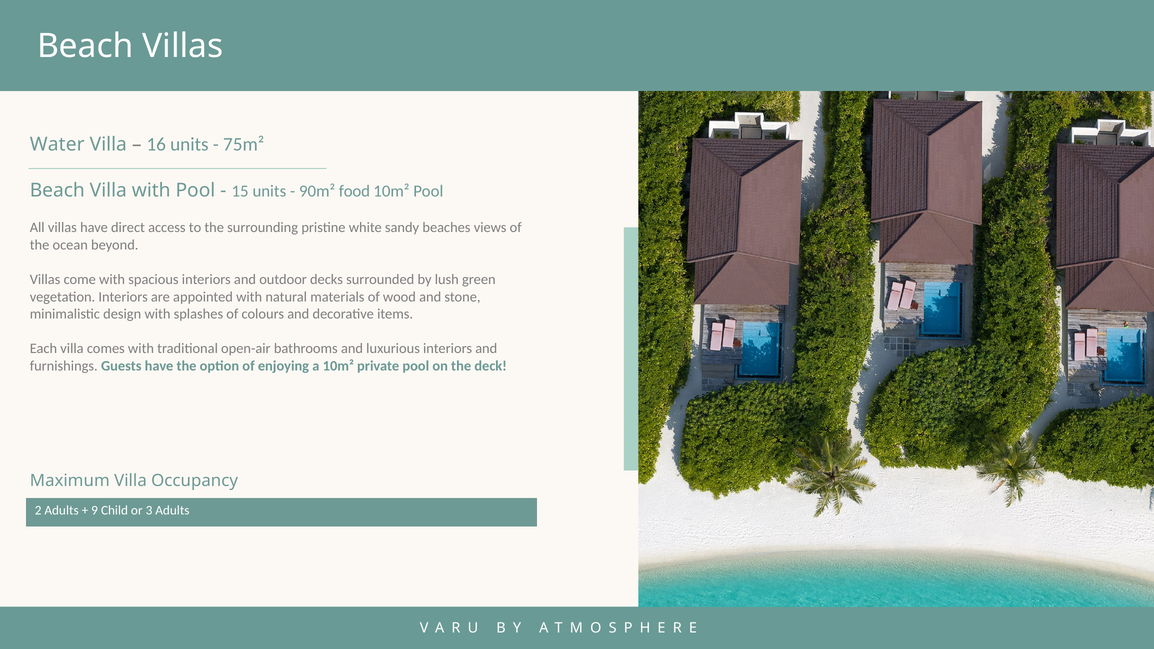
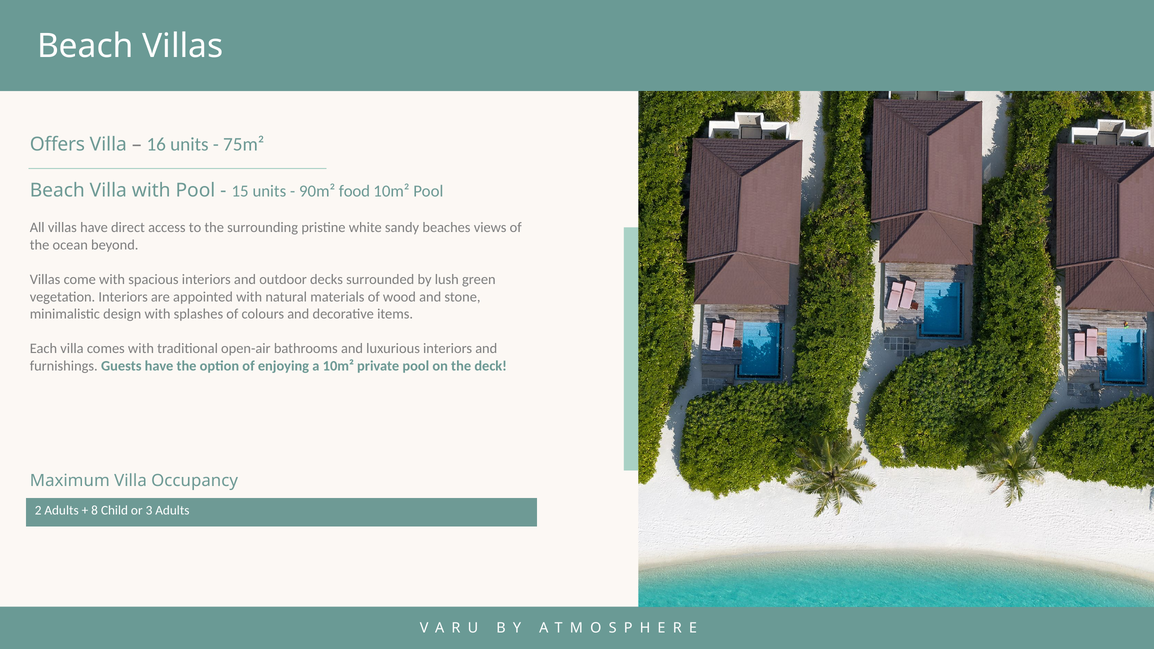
Water: Water -> Offers
9: 9 -> 8
